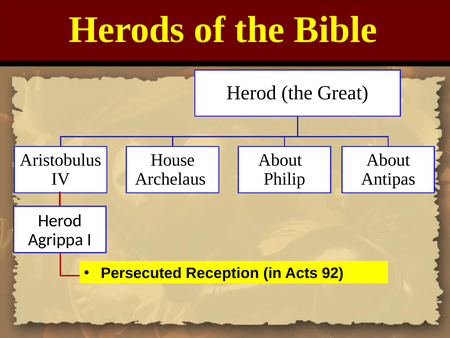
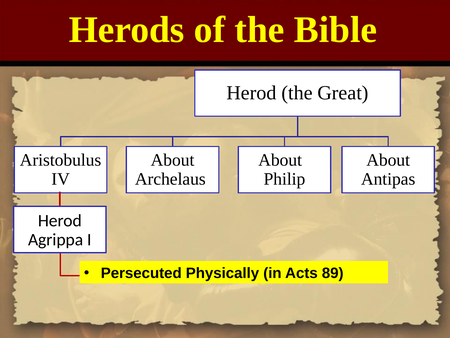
House at (173, 160): House -> About
Reception: Reception -> Physically
92: 92 -> 89
